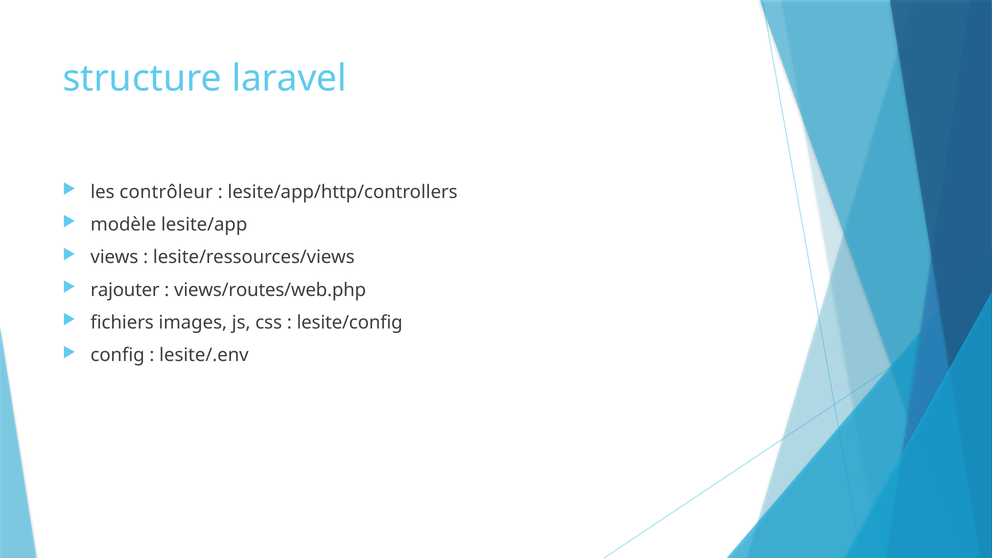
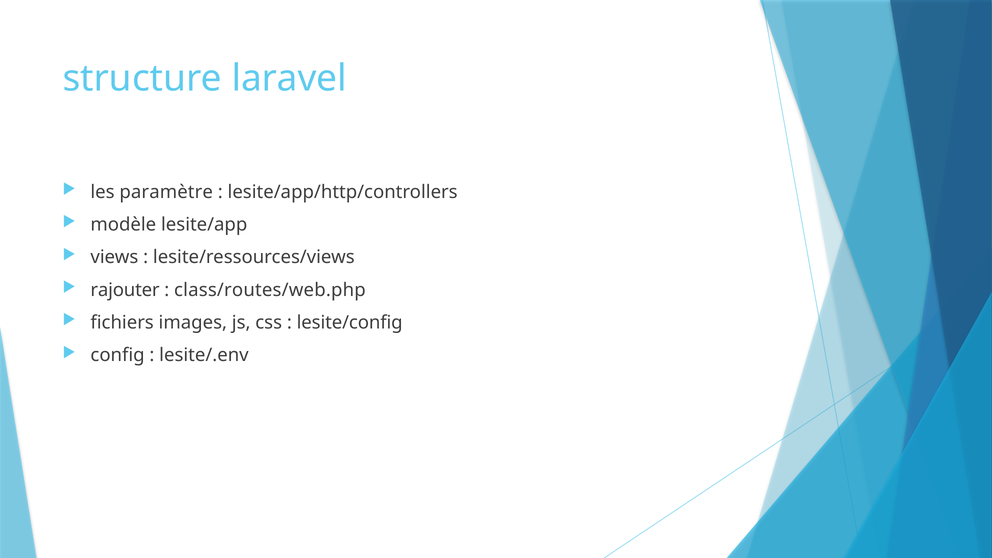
contrôleur: contrôleur -> paramètre
views/routes/web.php: views/routes/web.php -> class/routes/web.php
